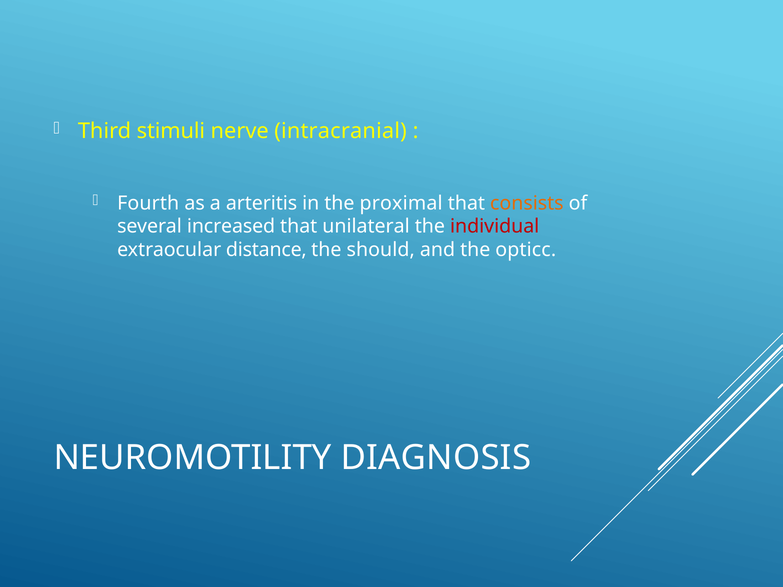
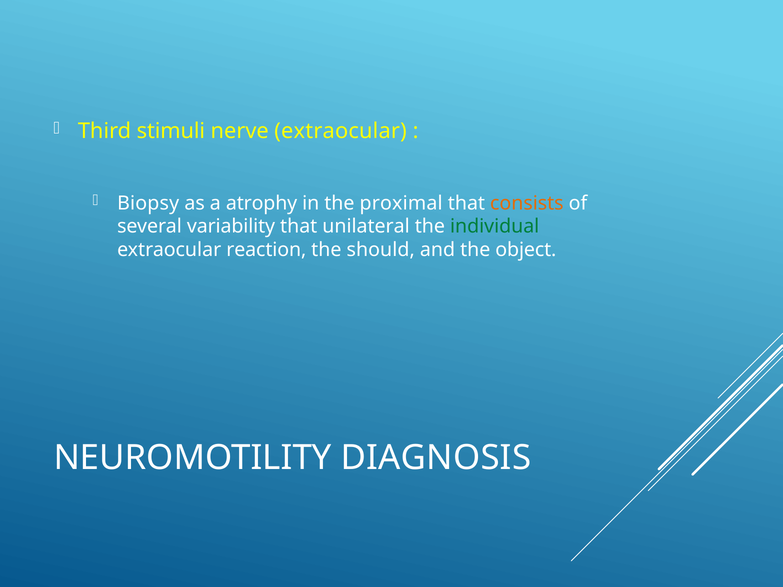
nerve intracranial: intracranial -> extraocular
Fourth: Fourth -> Biopsy
arteritis: arteritis -> atrophy
increased: increased -> variability
individual colour: red -> green
distance: distance -> reaction
opticc: opticc -> object
